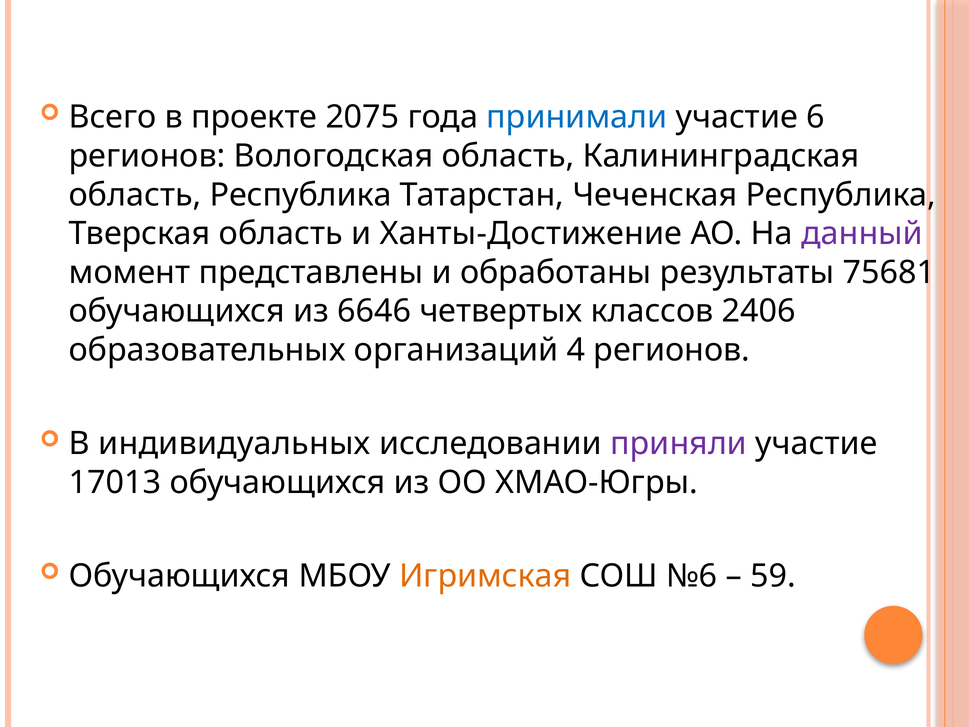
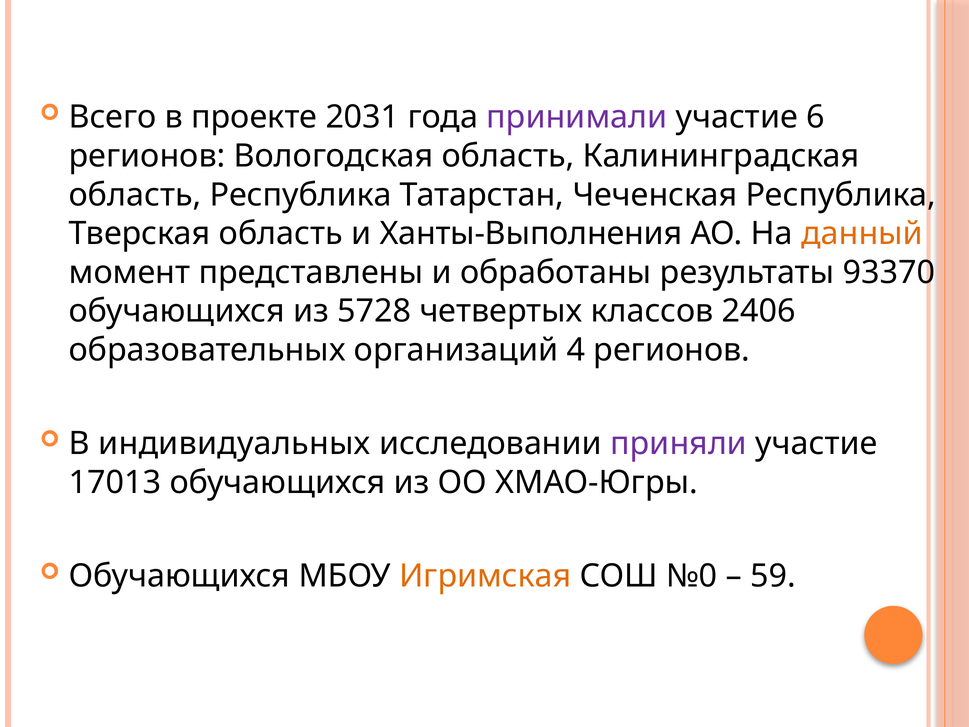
2075: 2075 -> 2031
принимали colour: blue -> purple
Ханты-Достижение: Ханты-Достижение -> Ханты-Выполнения
данный colour: purple -> orange
75681: 75681 -> 93370
6646: 6646 -> 5728
№6: №6 -> №0
